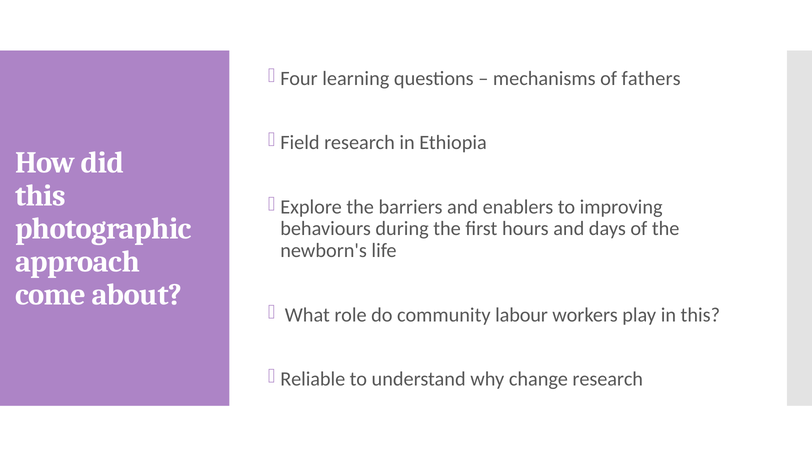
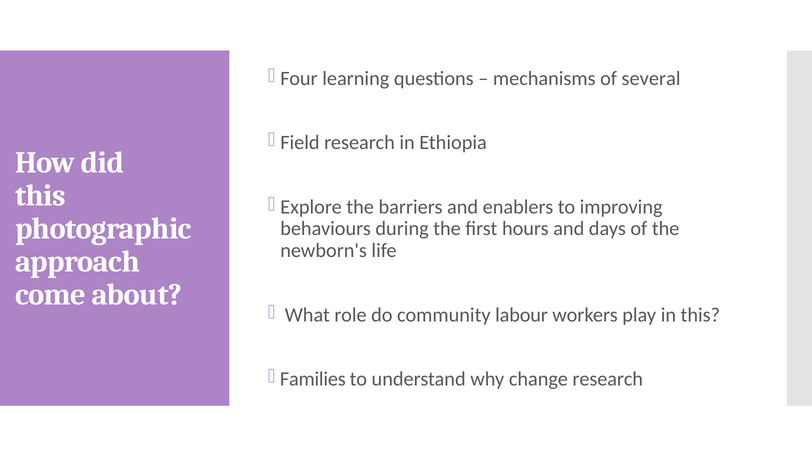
fathers: fathers -> several
Reliable: Reliable -> Families
